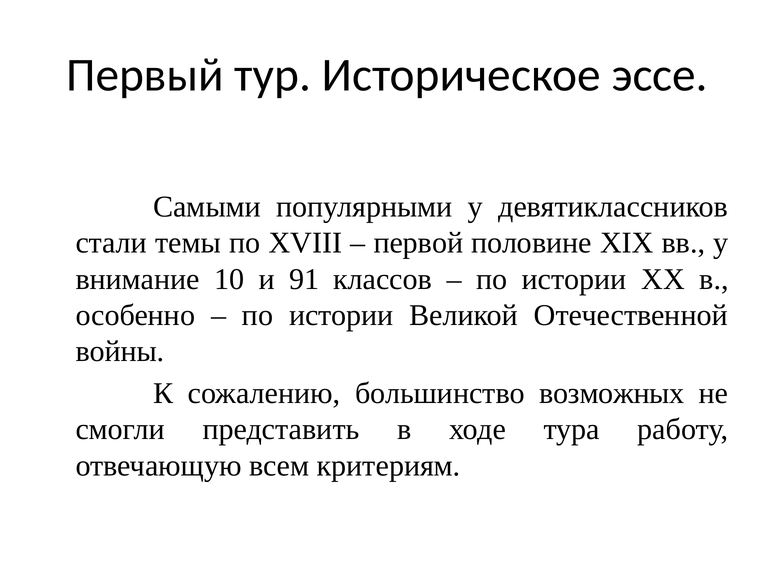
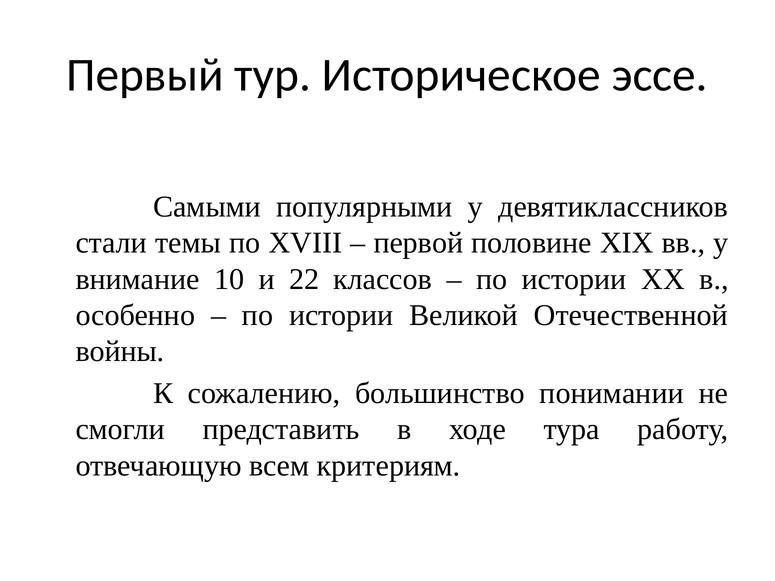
91: 91 -> 22
возможных: возможных -> понимании
